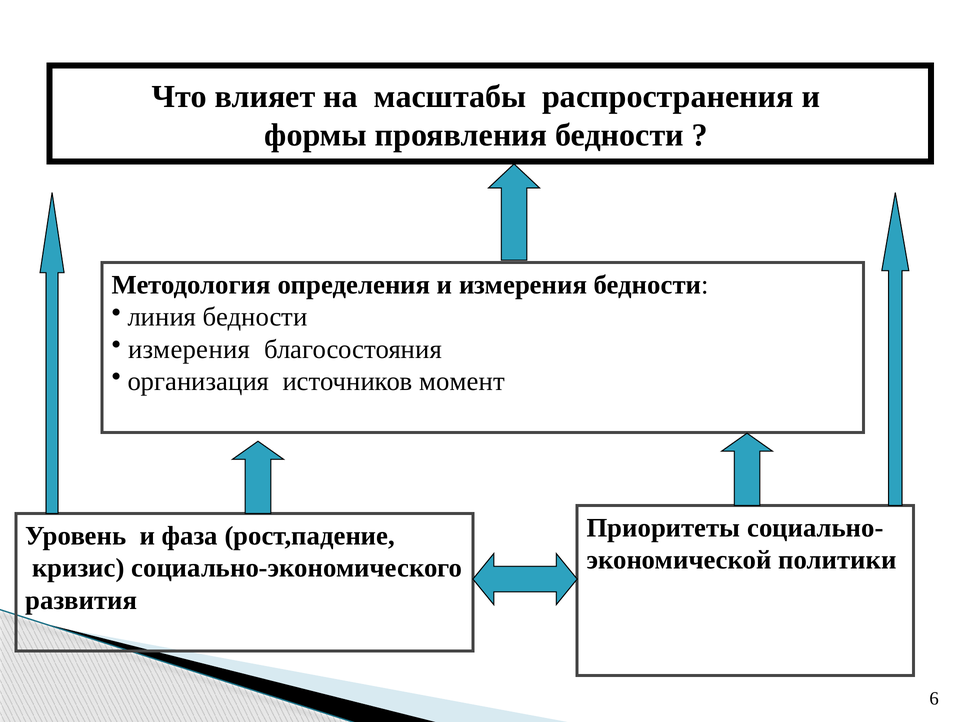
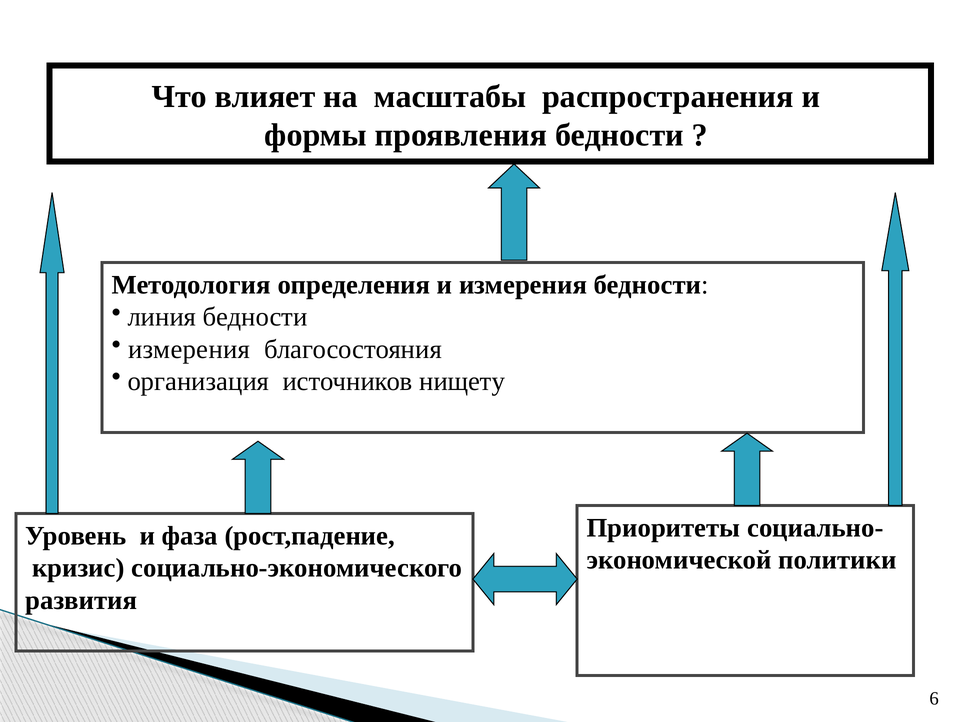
момент: момент -> нищету
